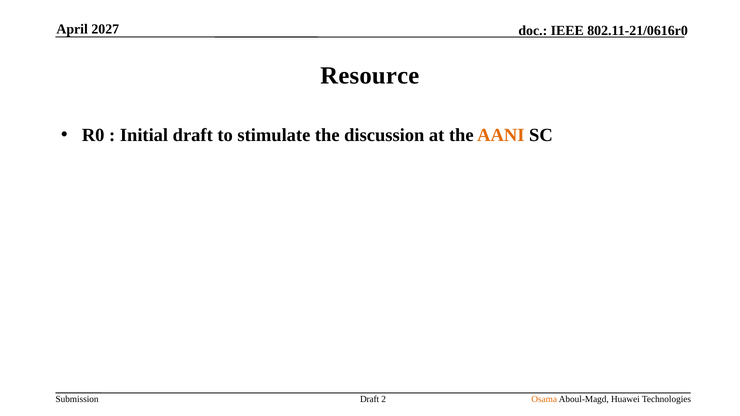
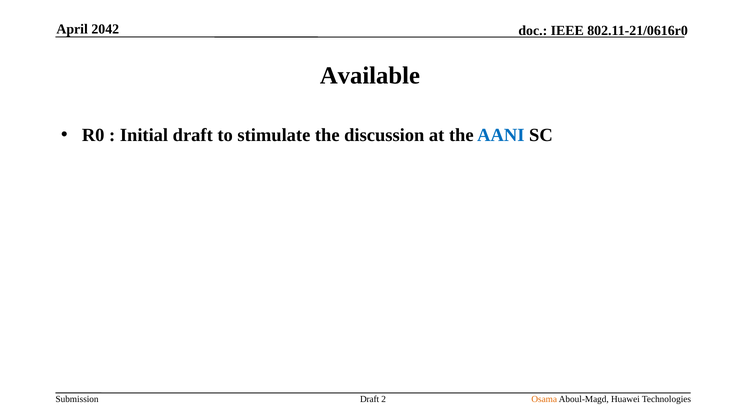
2027: 2027 -> 2042
Resource: Resource -> Available
AANI colour: orange -> blue
